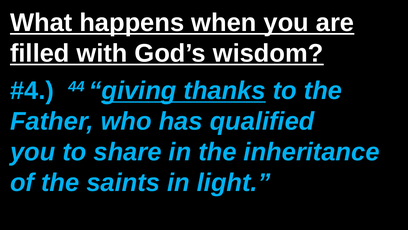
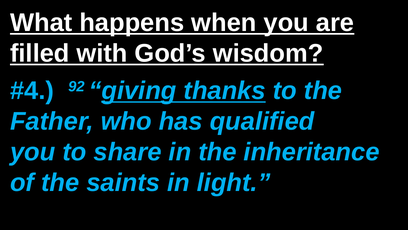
44: 44 -> 92
